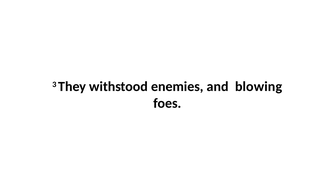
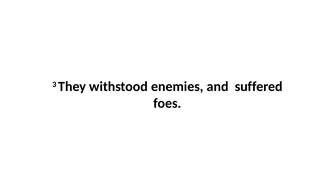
blowing: blowing -> suffered
